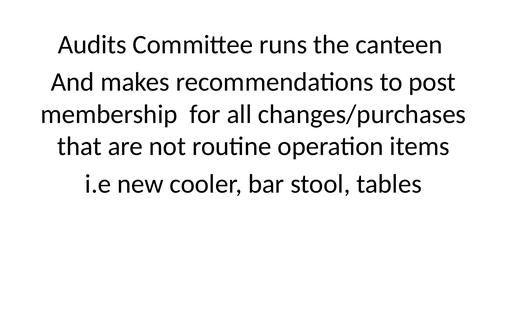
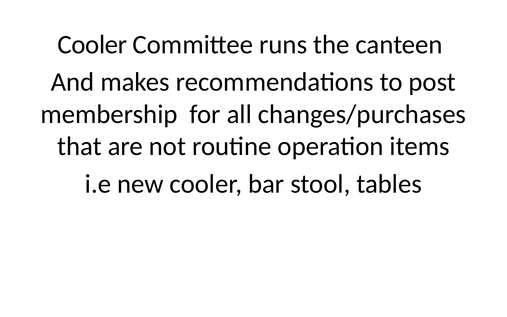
Audits at (92, 45): Audits -> Cooler
